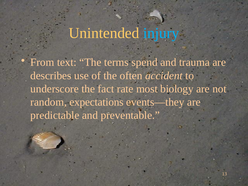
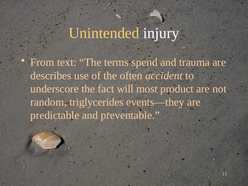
injury colour: light blue -> white
rate: rate -> will
biology: biology -> product
expectations: expectations -> triglycerides
